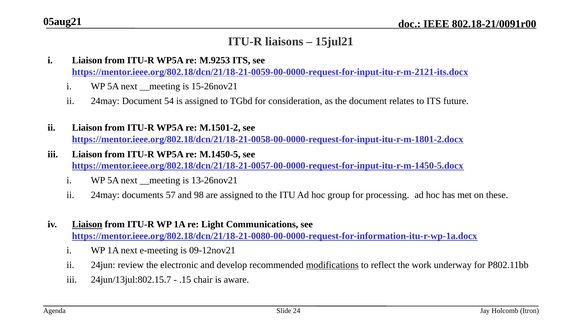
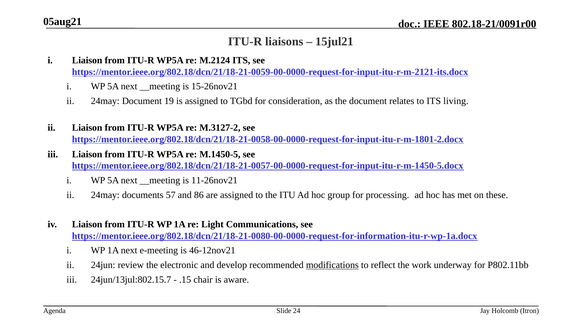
M.9253: M.9253 -> M.2124
54: 54 -> 19
future: future -> living
M.1501-2: M.1501-2 -> M.3127-2
13-26nov21: 13-26nov21 -> 11-26nov21
98: 98 -> 86
Liaison at (87, 225) underline: present -> none
09-12nov21: 09-12nov21 -> 46-12nov21
